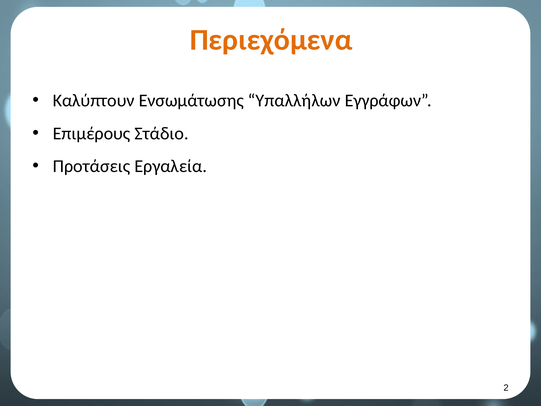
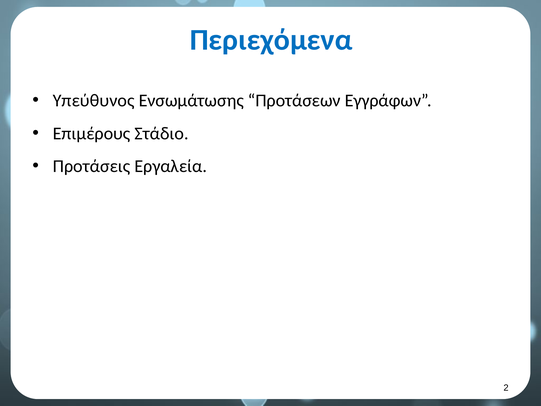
Περιεχόμενα colour: orange -> blue
Καλύπτουν: Καλύπτουν -> Υπεύθυνος
Υπαλλήλων: Υπαλλήλων -> Προτάσεων
